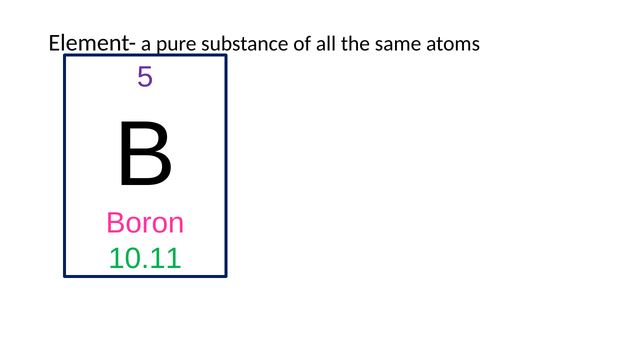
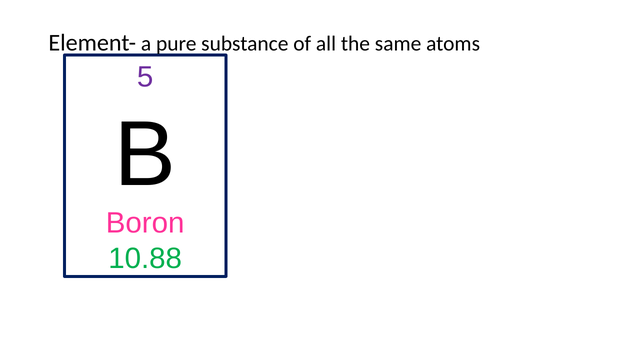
10.11: 10.11 -> 10.88
